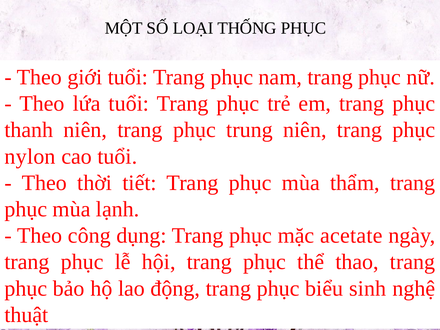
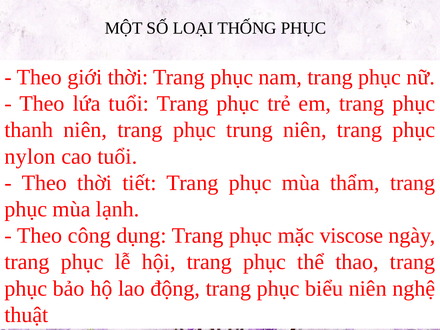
giới tuổi: tuổi -> thời
acetate: acetate -> viscose
biểu sinh: sinh -> niên
